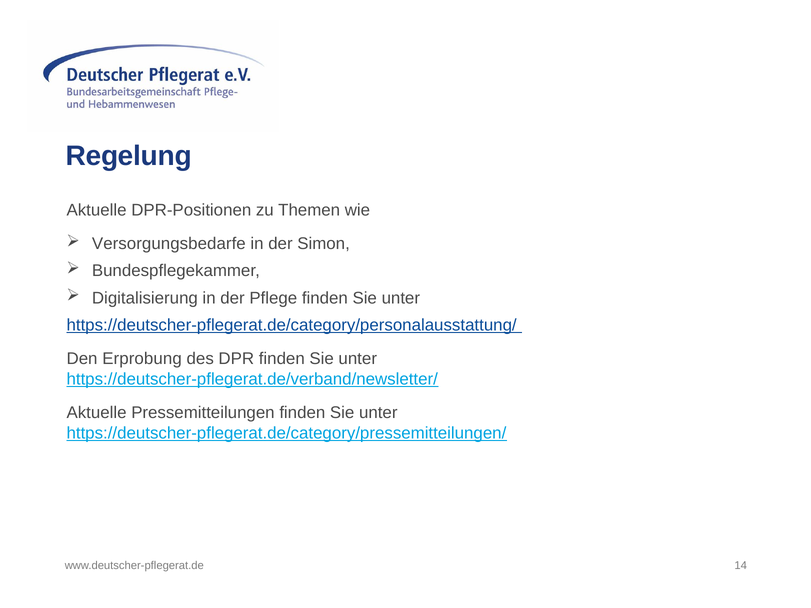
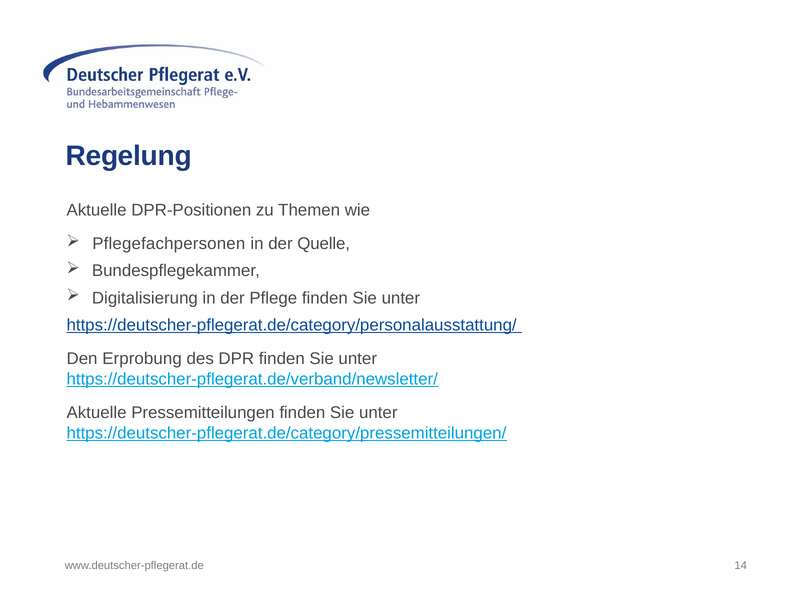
Versorgungsbedarfe: Versorgungsbedarfe -> Pflegefachpersonen
Simon: Simon -> Quelle
